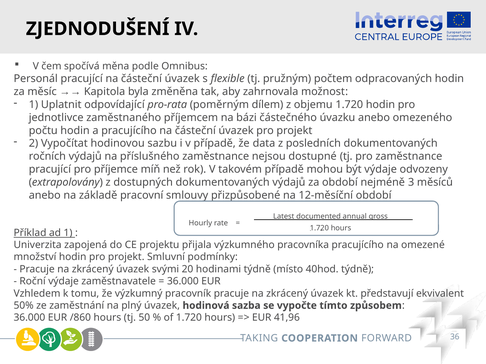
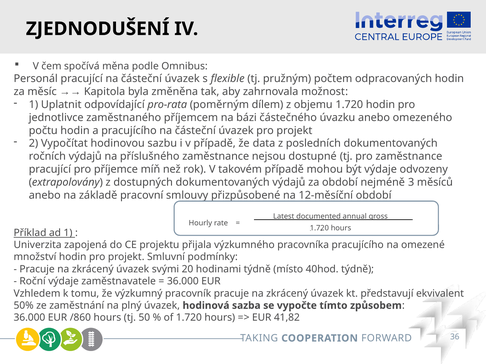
41,96: 41,96 -> 41,82
